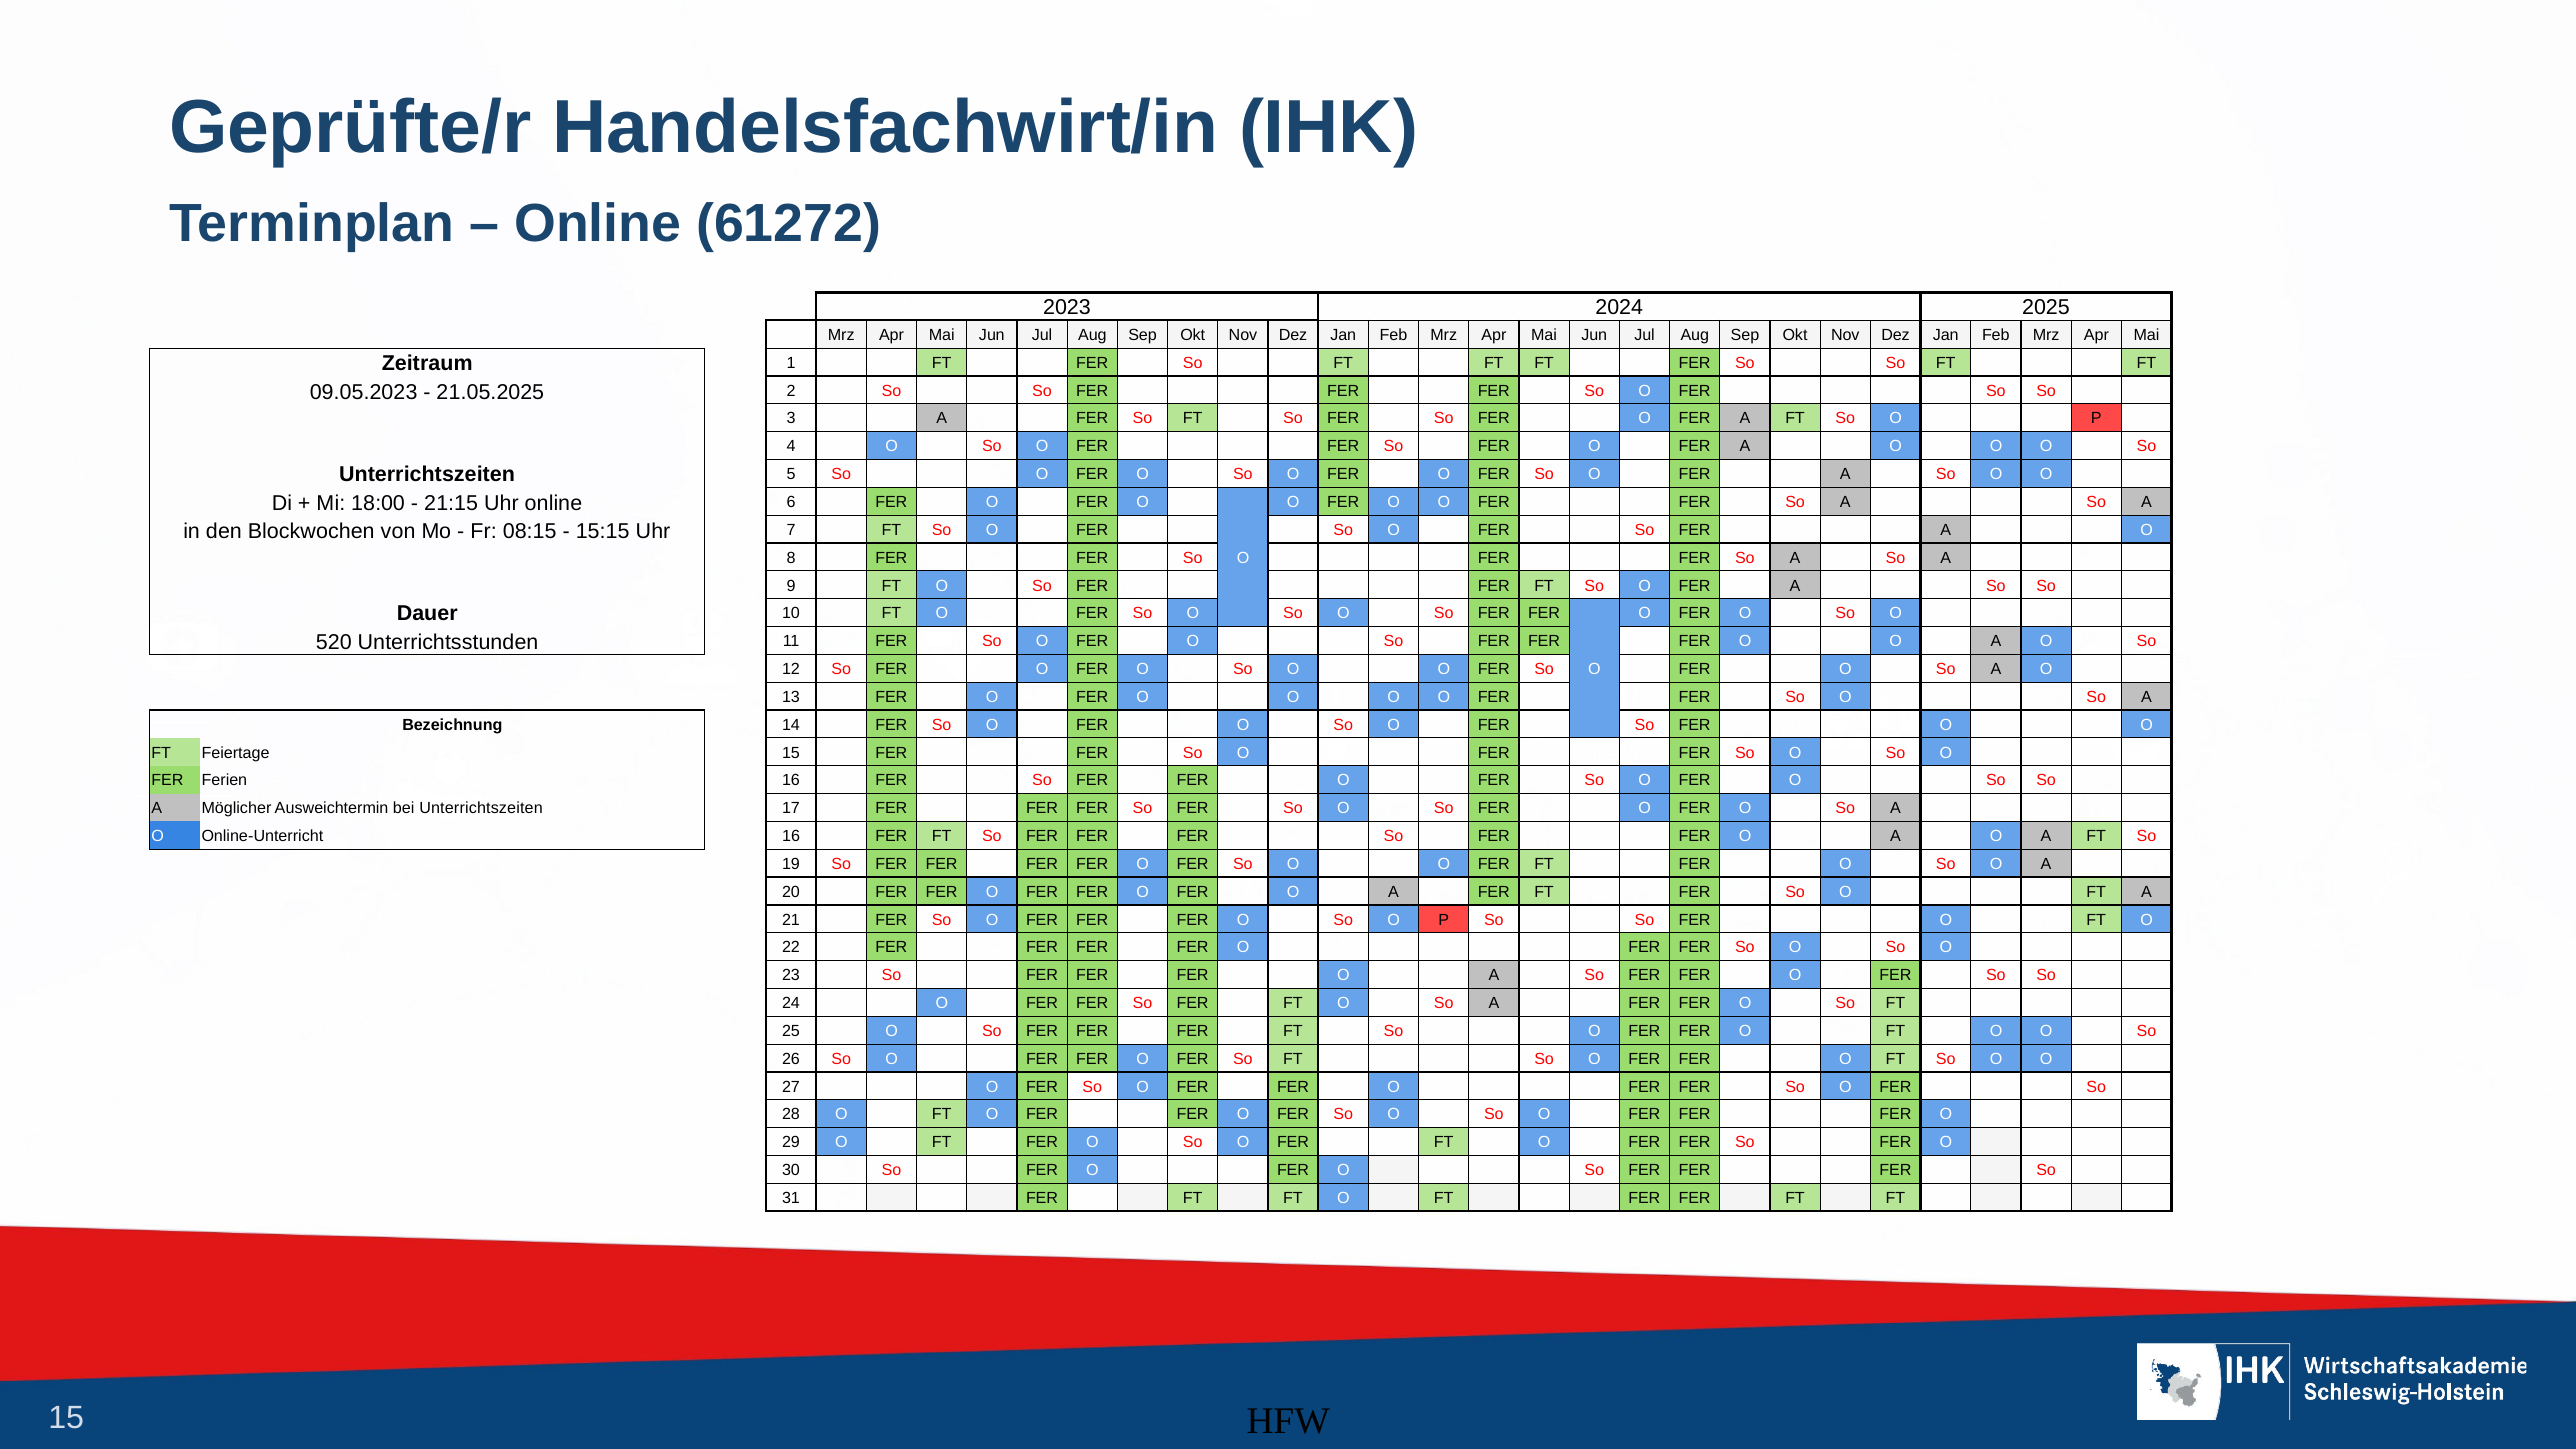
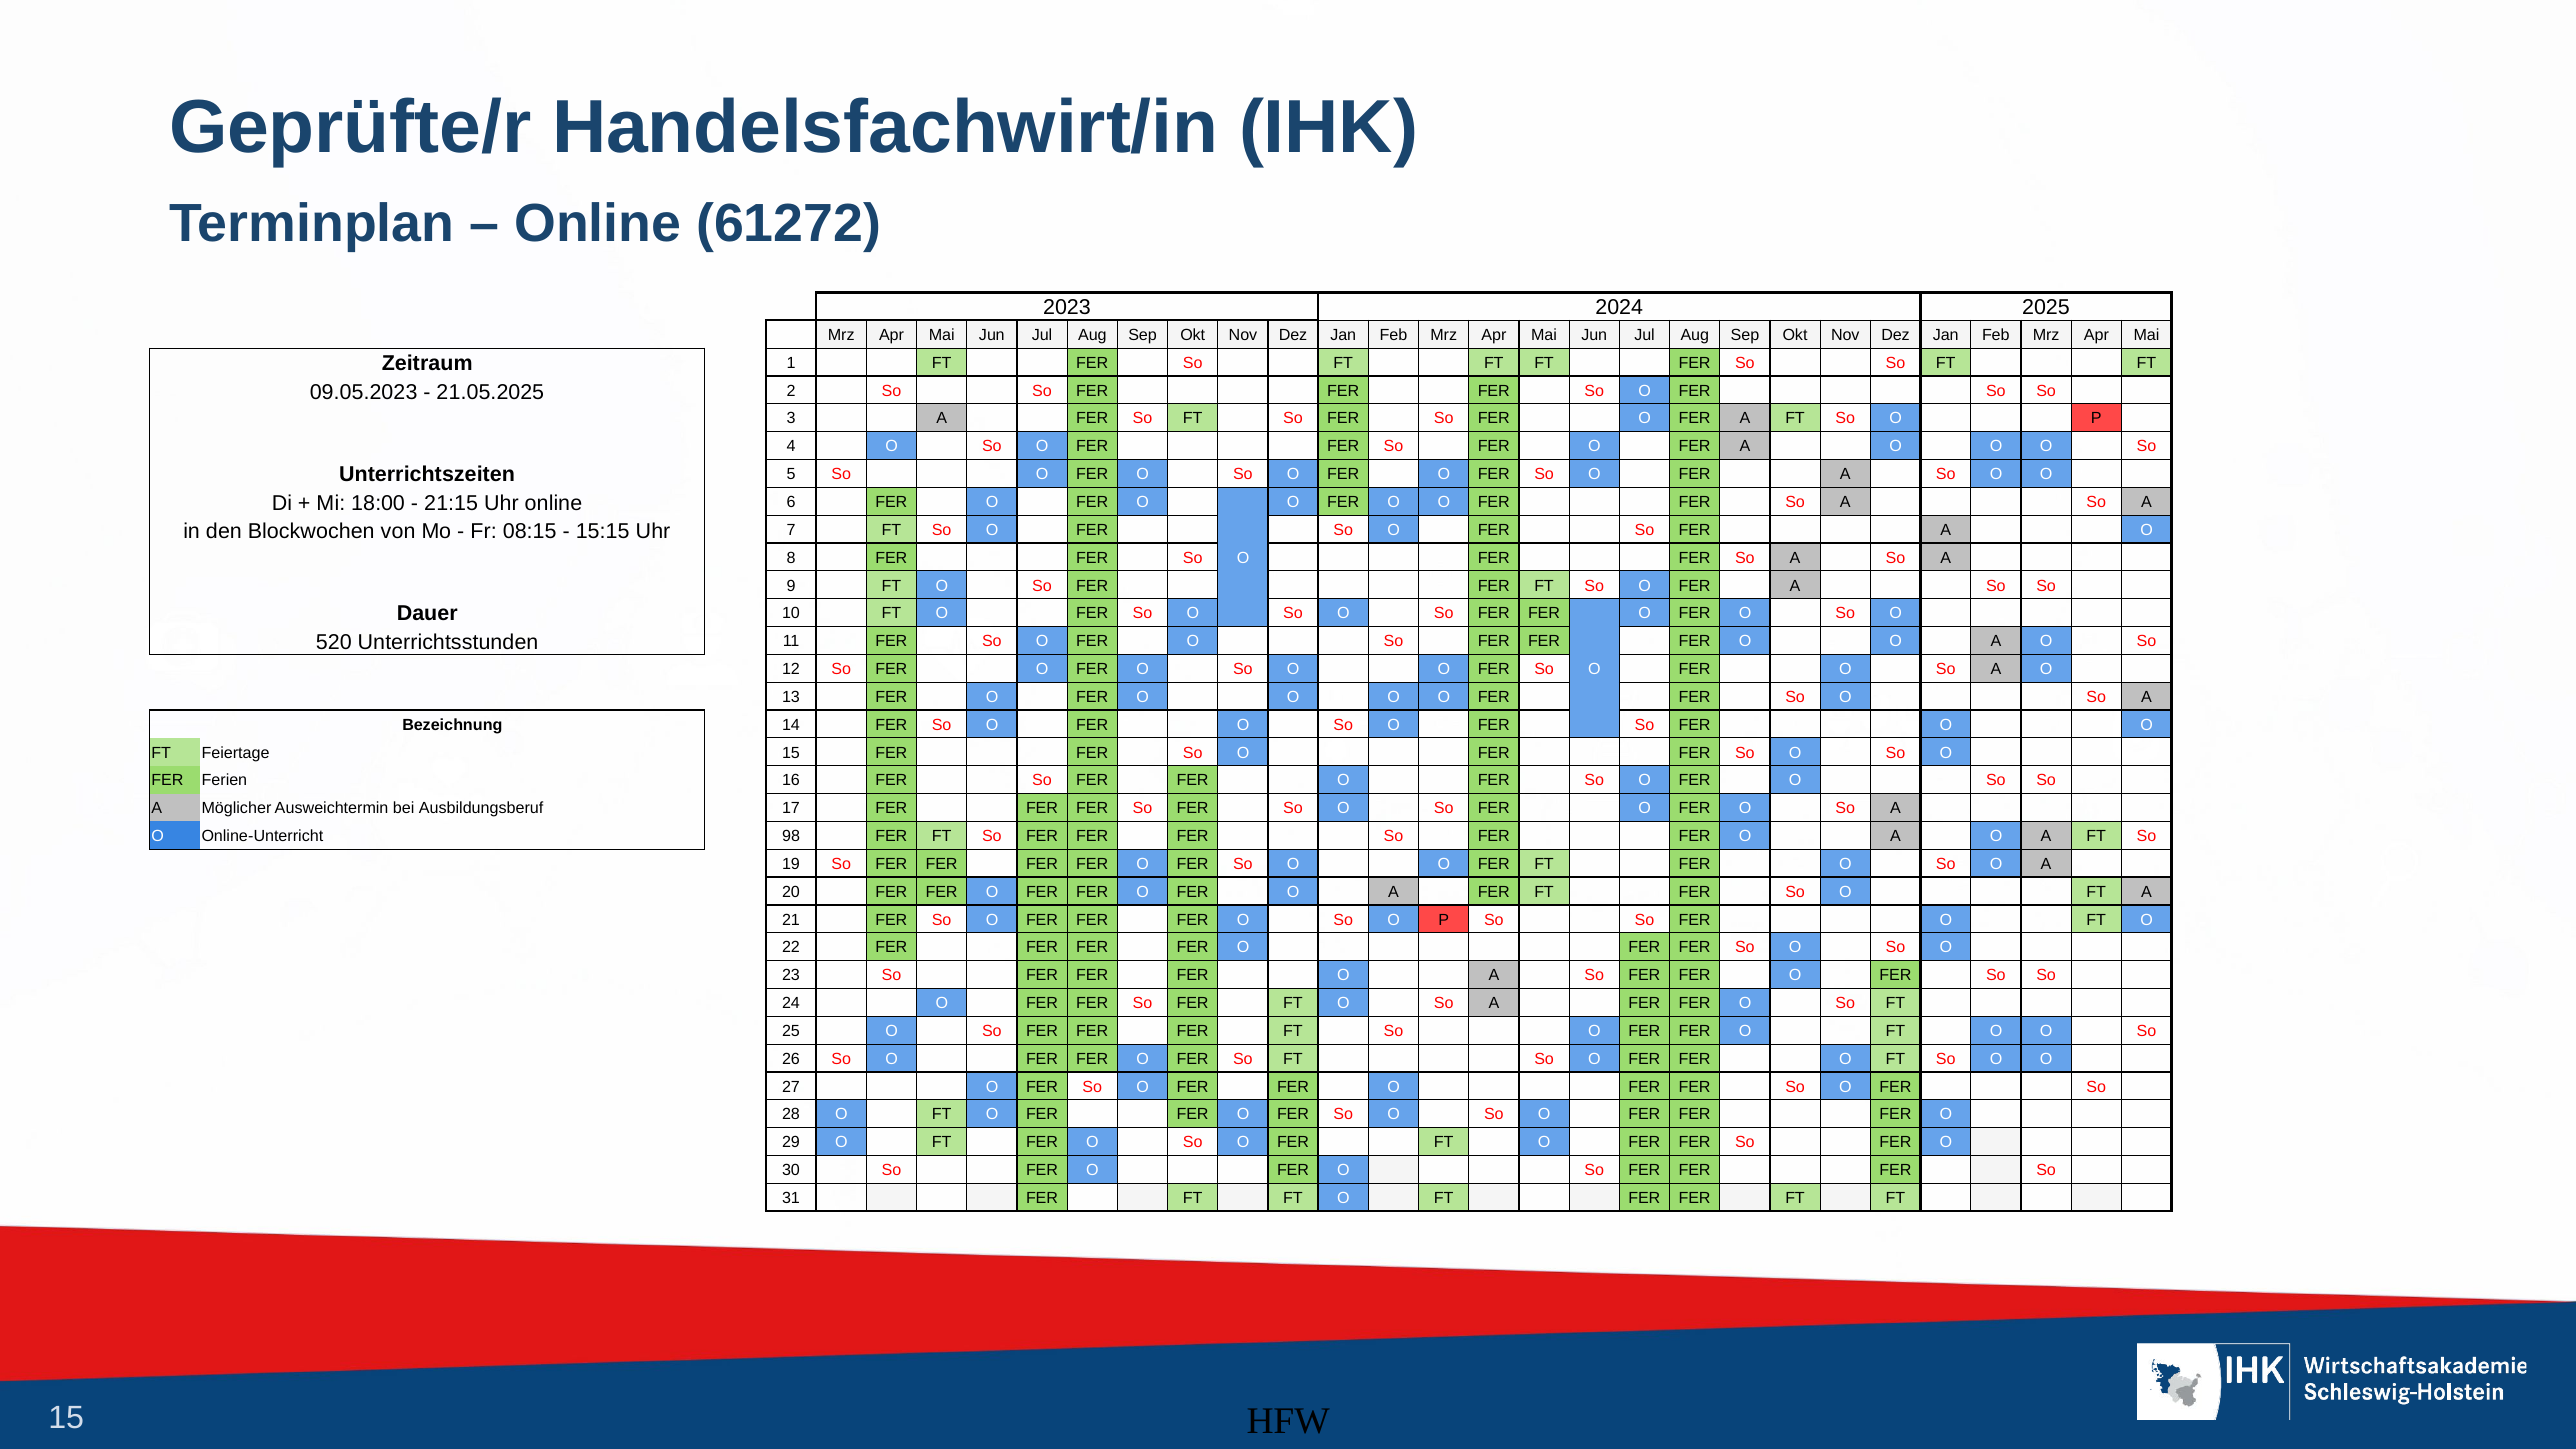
bei Unterrichtszeiten: Unterrichtszeiten -> Ausbildungsberuf
Online-Unterricht 16: 16 -> 98
